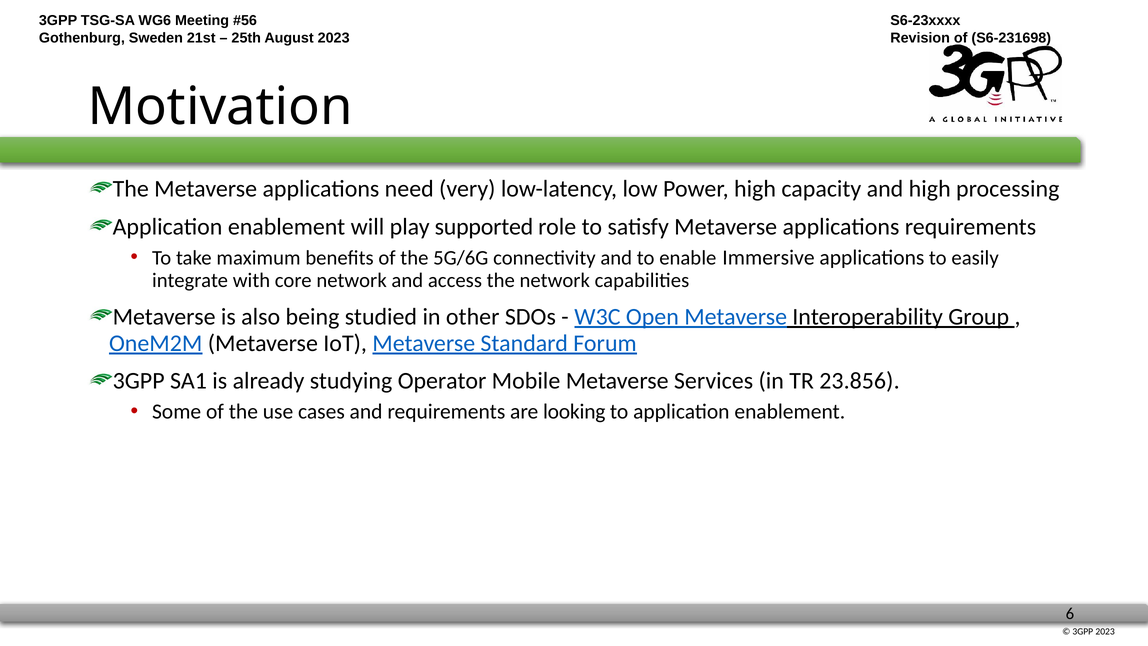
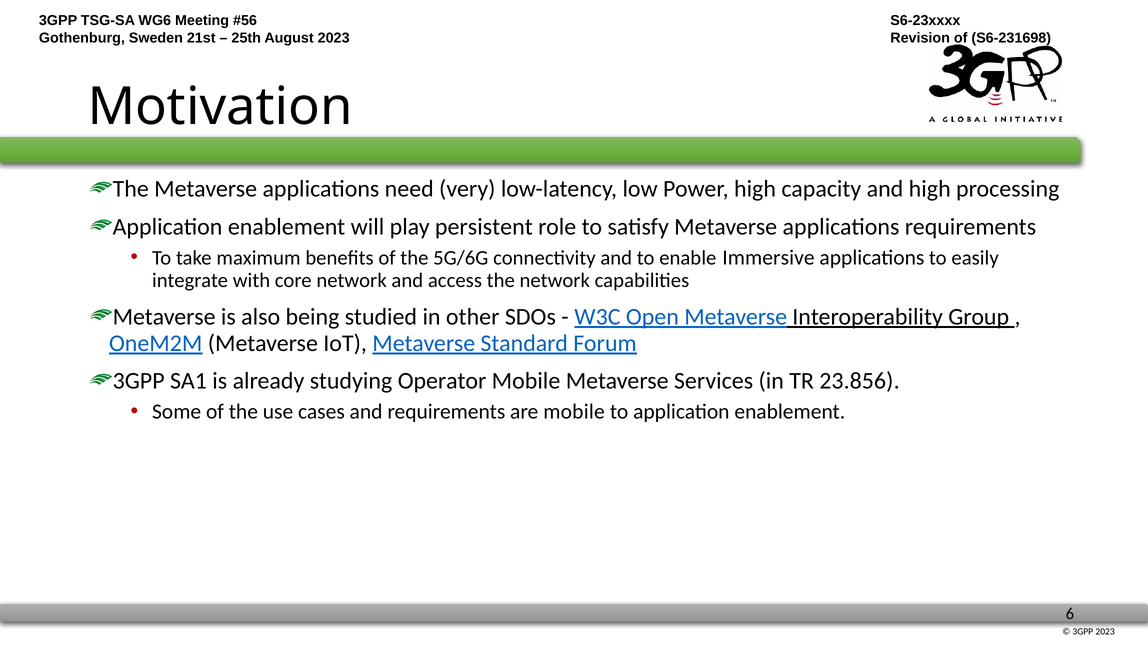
supported: supported -> persistent
are looking: looking -> mobile
